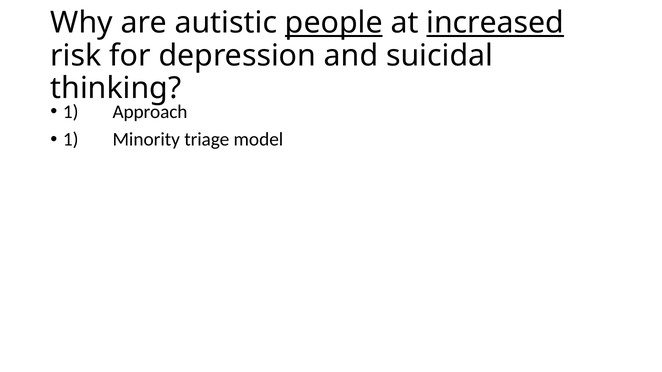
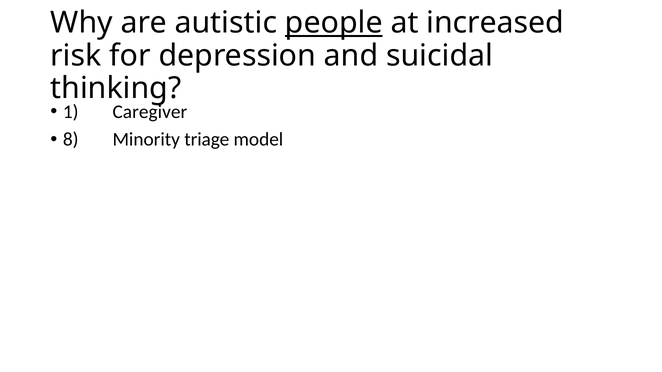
increased underline: present -> none
Approach: Approach -> Caregiver
1 at (71, 140): 1 -> 8
